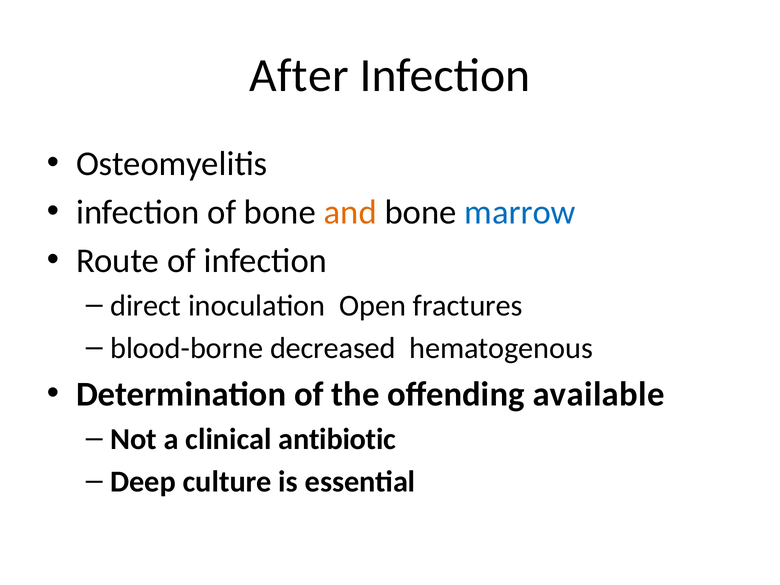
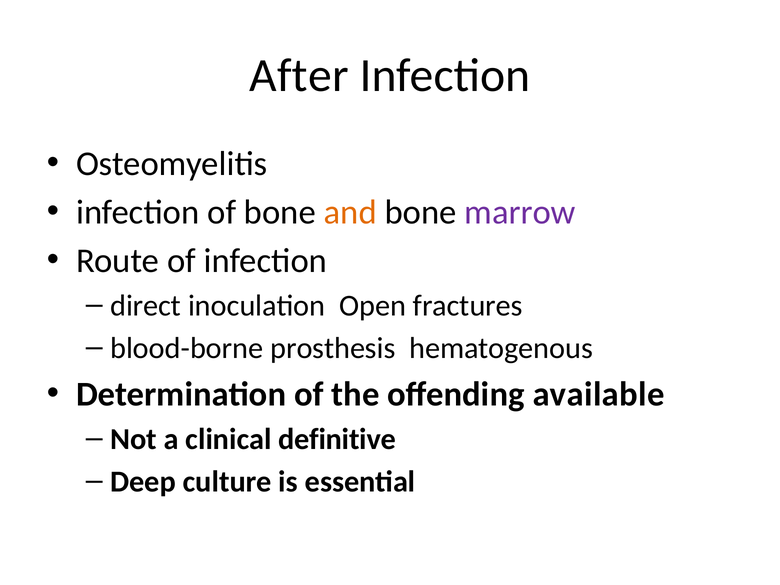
marrow colour: blue -> purple
decreased: decreased -> prosthesis
antibiotic: antibiotic -> definitive
